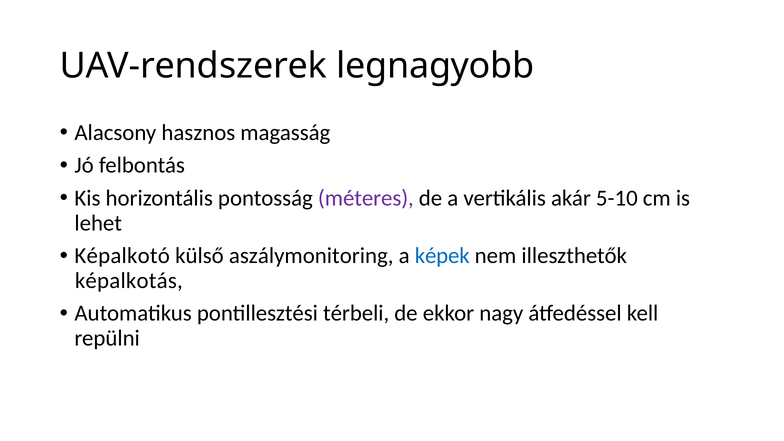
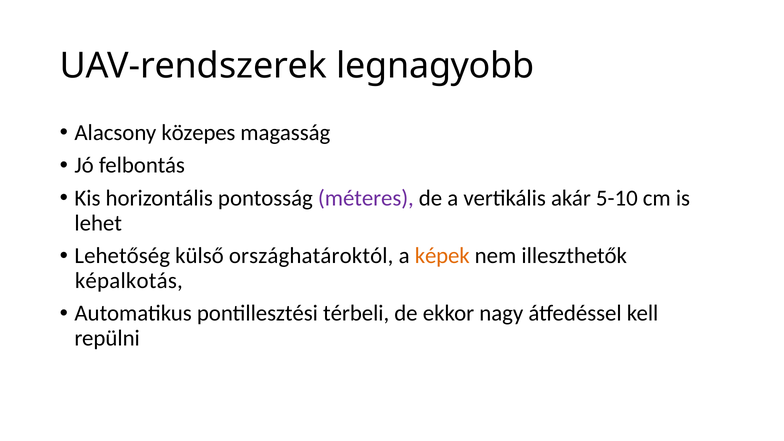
hasznos: hasznos -> közepes
Képalkotó: Képalkotó -> Lehetőség
aszálymonitoring: aszálymonitoring -> országhatároktól
képek colour: blue -> orange
